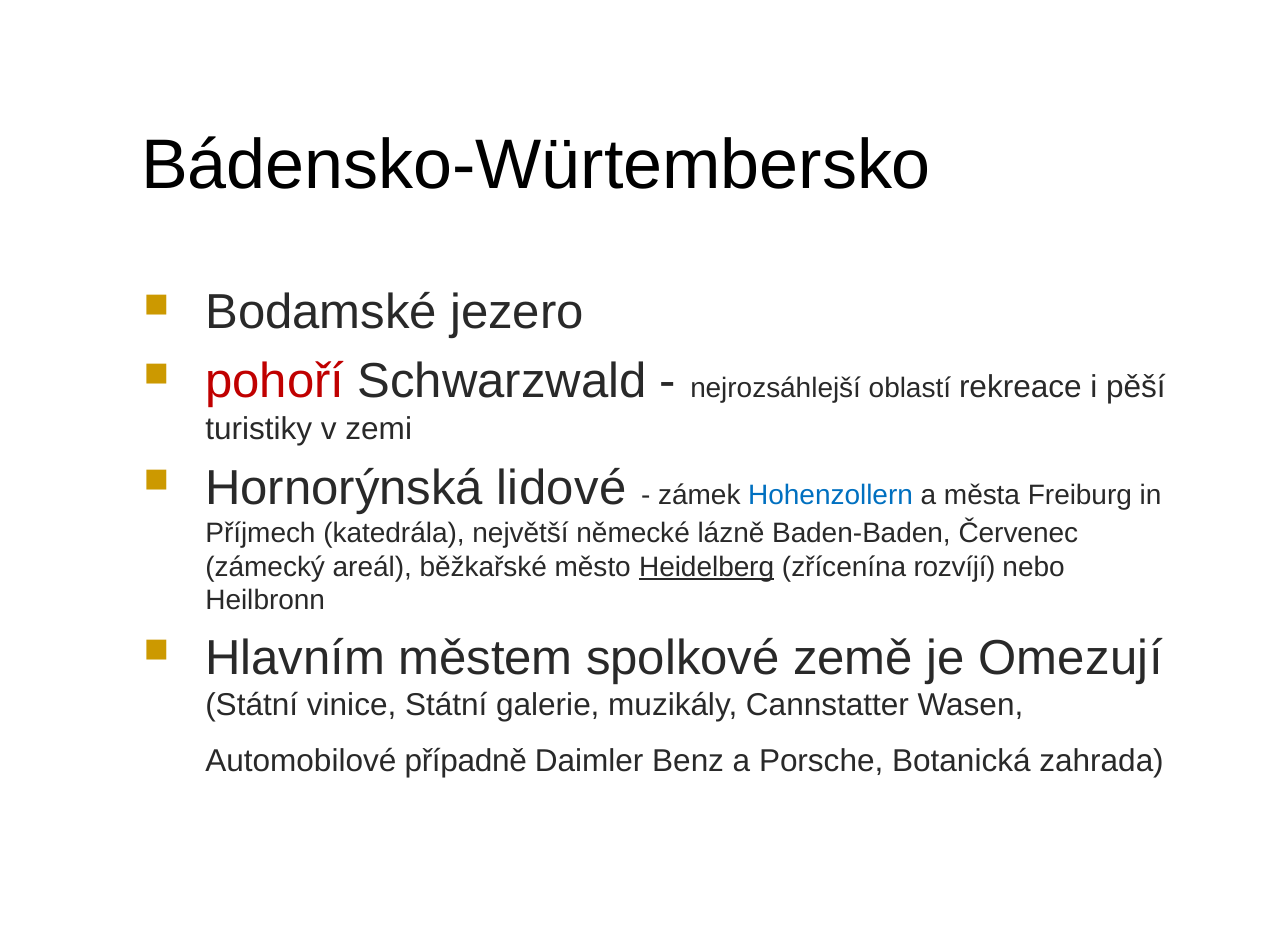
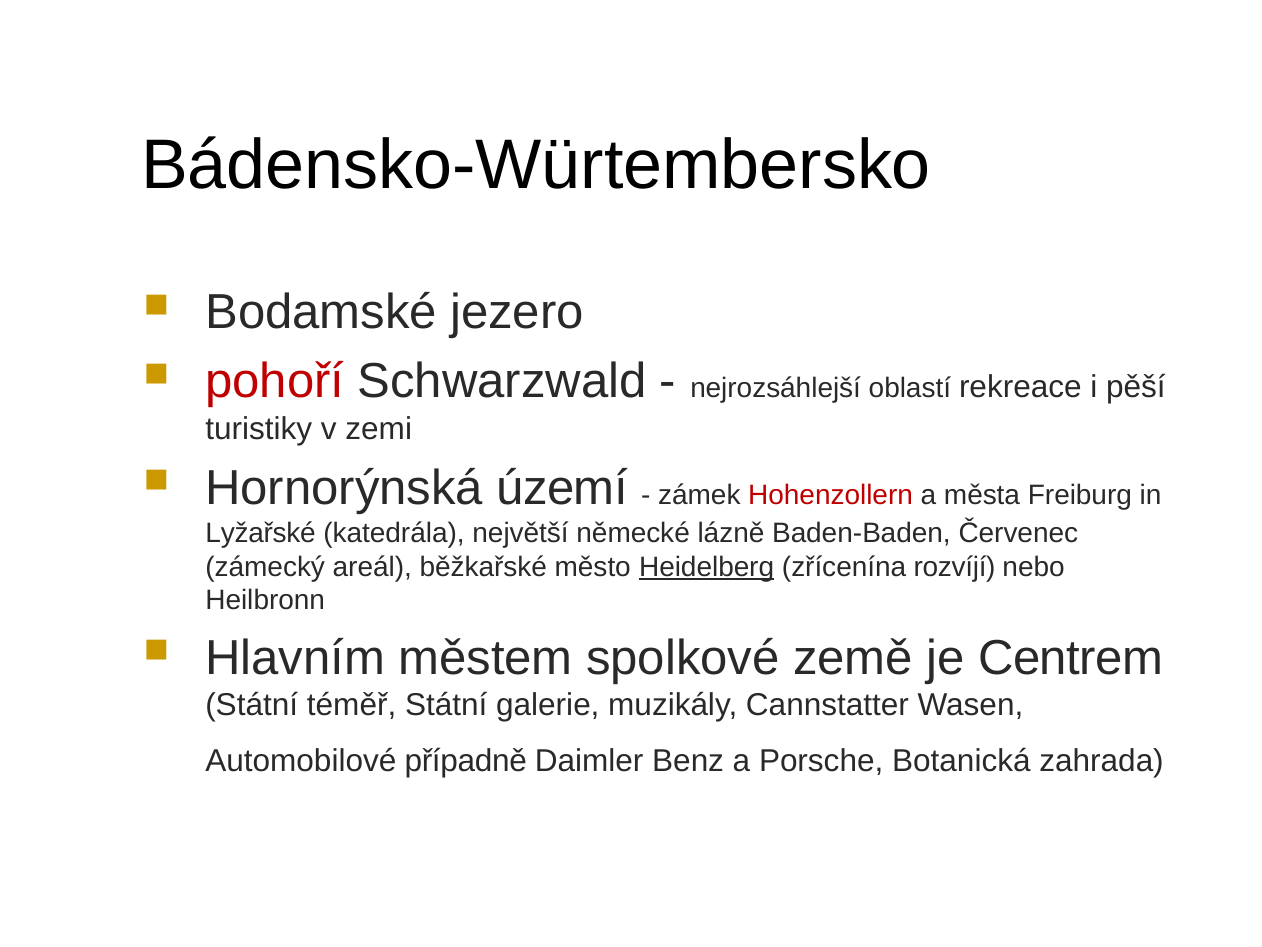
lidové: lidové -> území
Hohenzollern colour: blue -> red
Příjmech: Příjmech -> Lyžařské
Omezují: Omezují -> Centrem
vinice: vinice -> téměř
